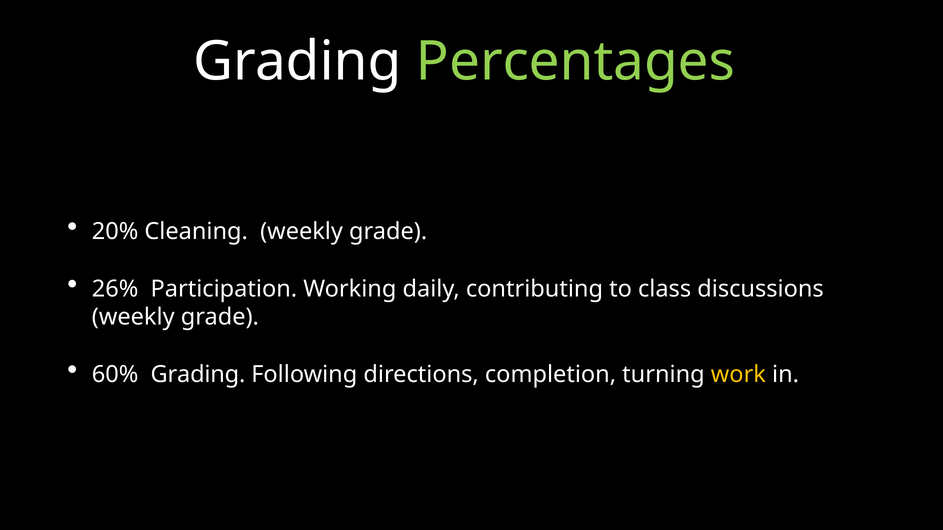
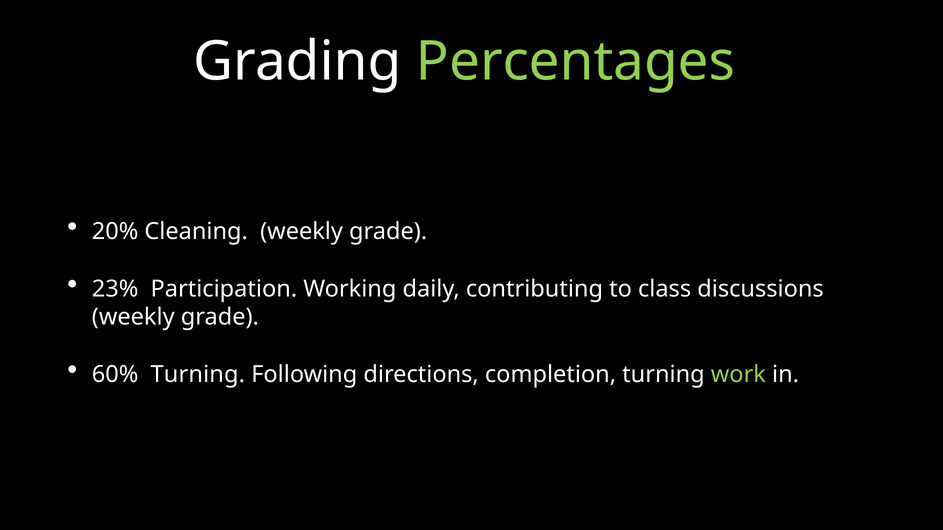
26%: 26% -> 23%
60% Grading: Grading -> Turning
work colour: yellow -> light green
